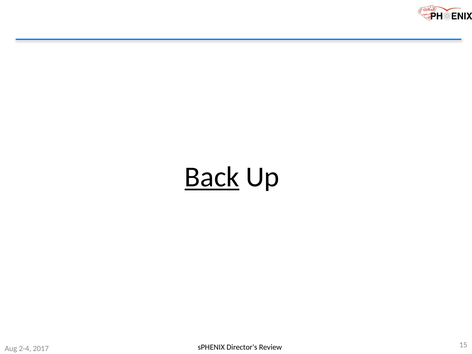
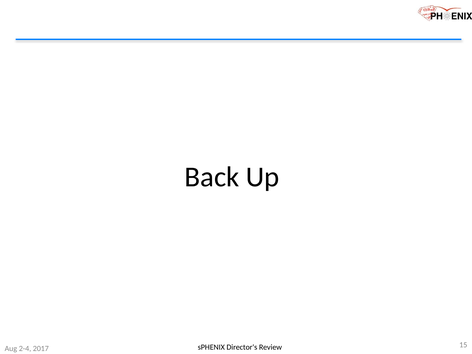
Back underline: present -> none
